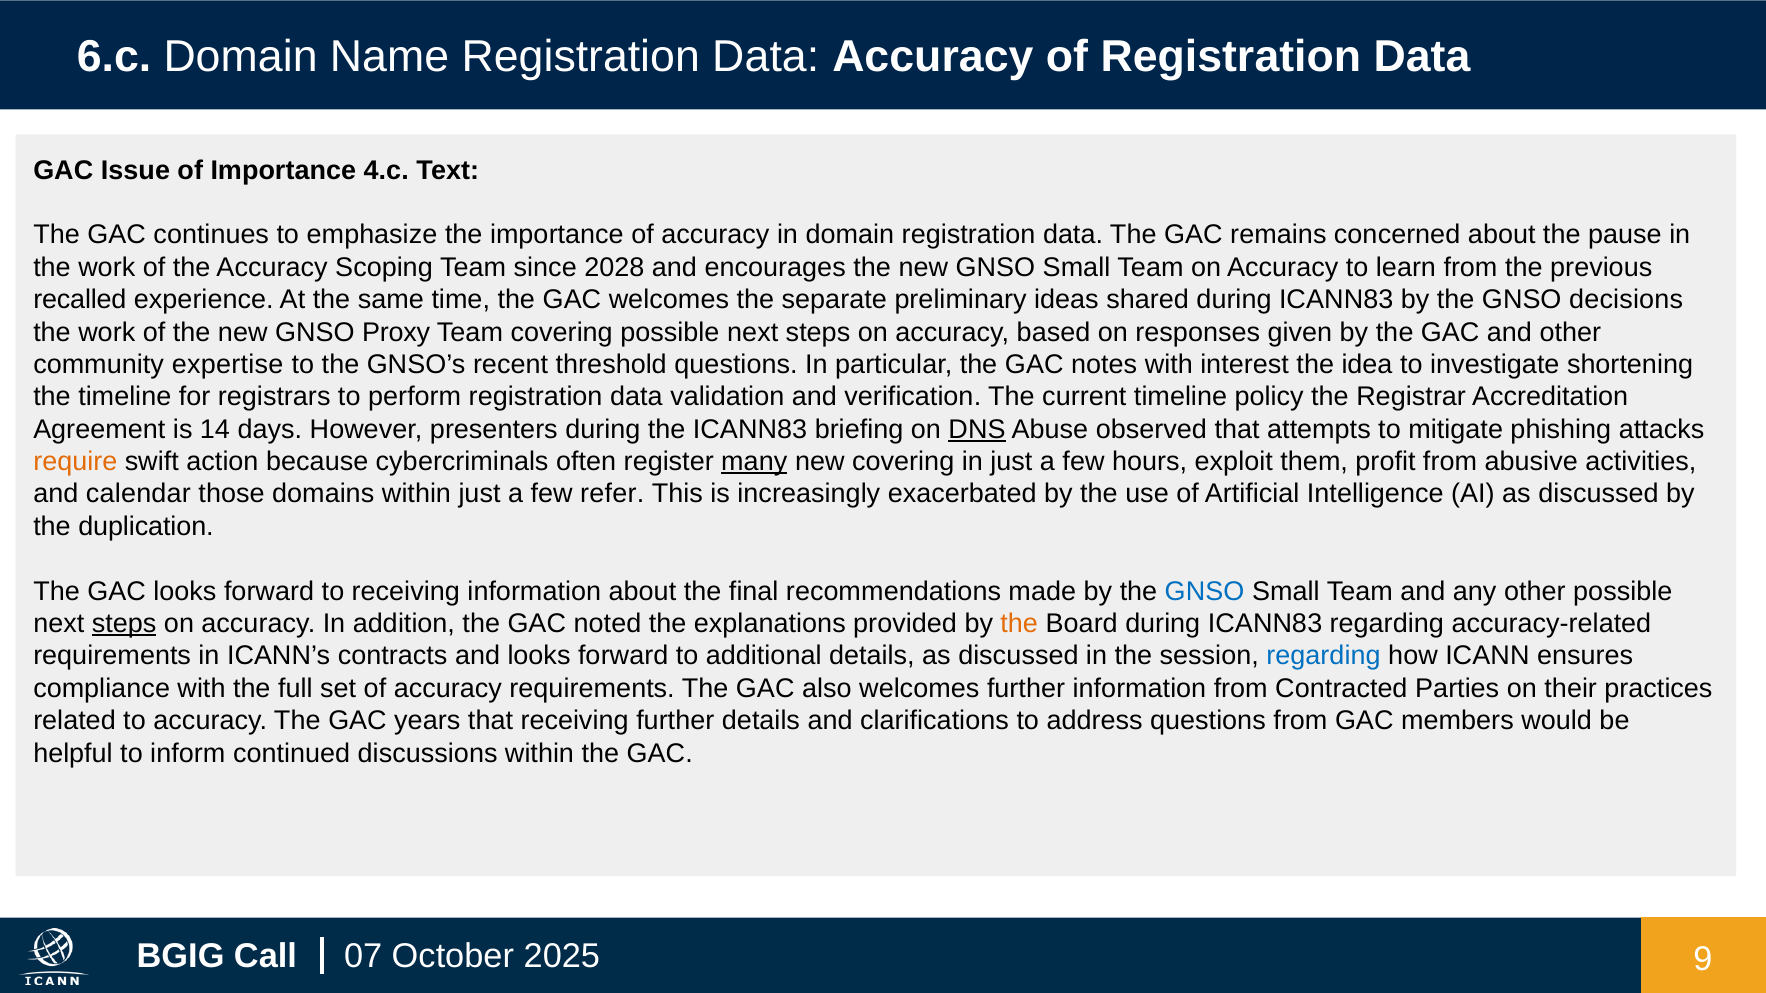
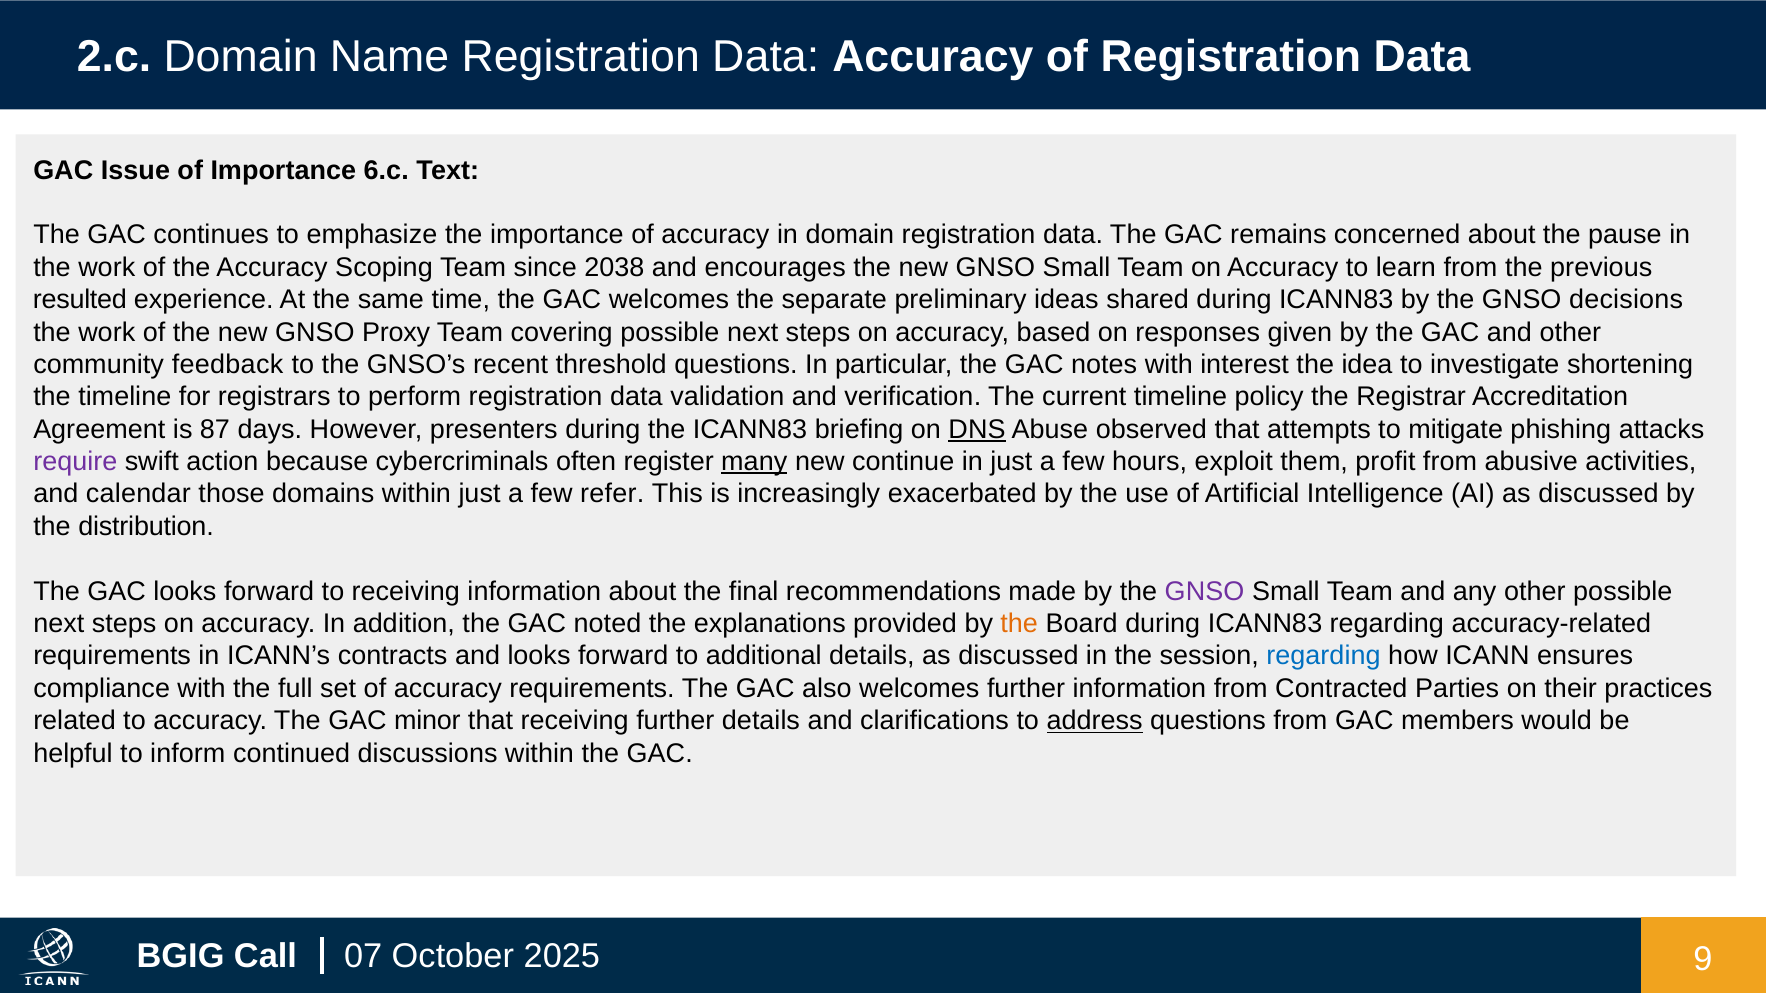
6.c: 6.c -> 2.c
4.c: 4.c -> 6.c
2028: 2028 -> 2038
recalled: recalled -> resulted
expertise: expertise -> feedback
14: 14 -> 87
require colour: orange -> purple
new covering: covering -> continue
duplication: duplication -> distribution
GNSO at (1204, 591) colour: blue -> purple
steps at (124, 624) underline: present -> none
years: years -> minor
address underline: none -> present
